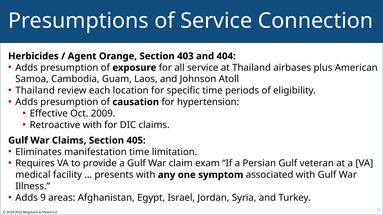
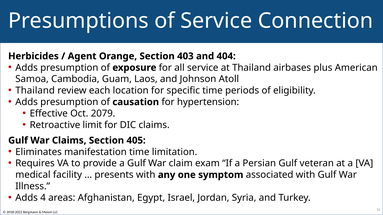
2009: 2009 -> 2079
Retroactive with: with -> limit
9: 9 -> 4
